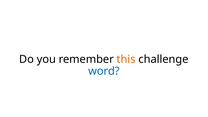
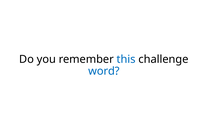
this colour: orange -> blue
